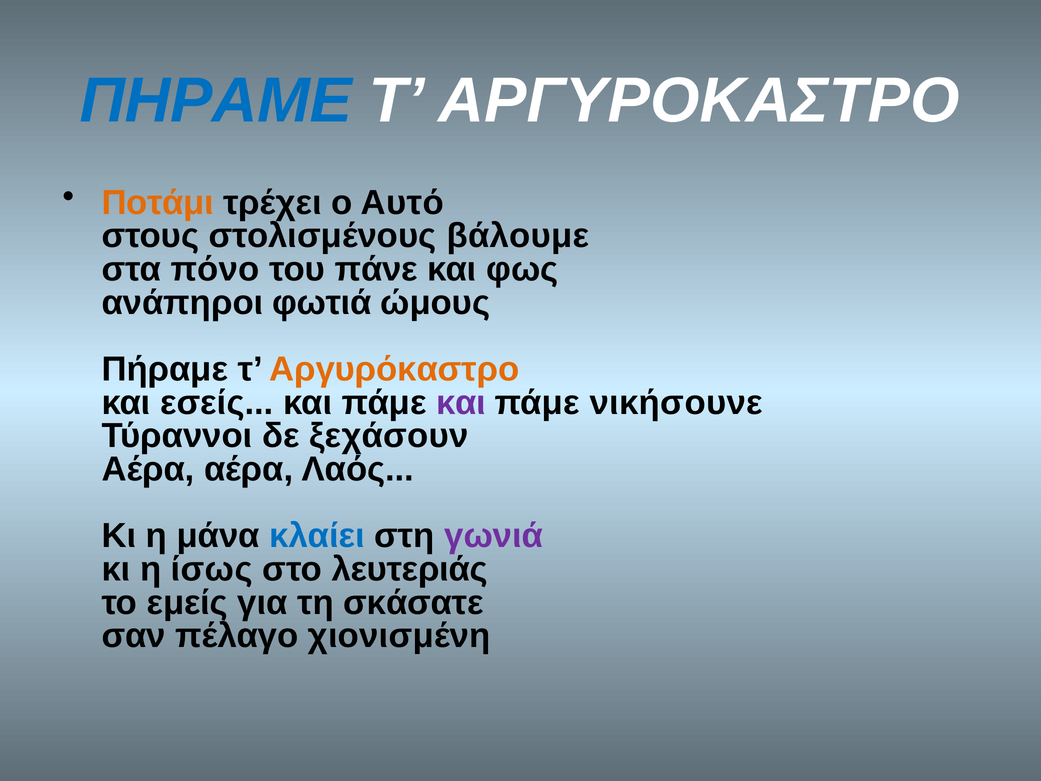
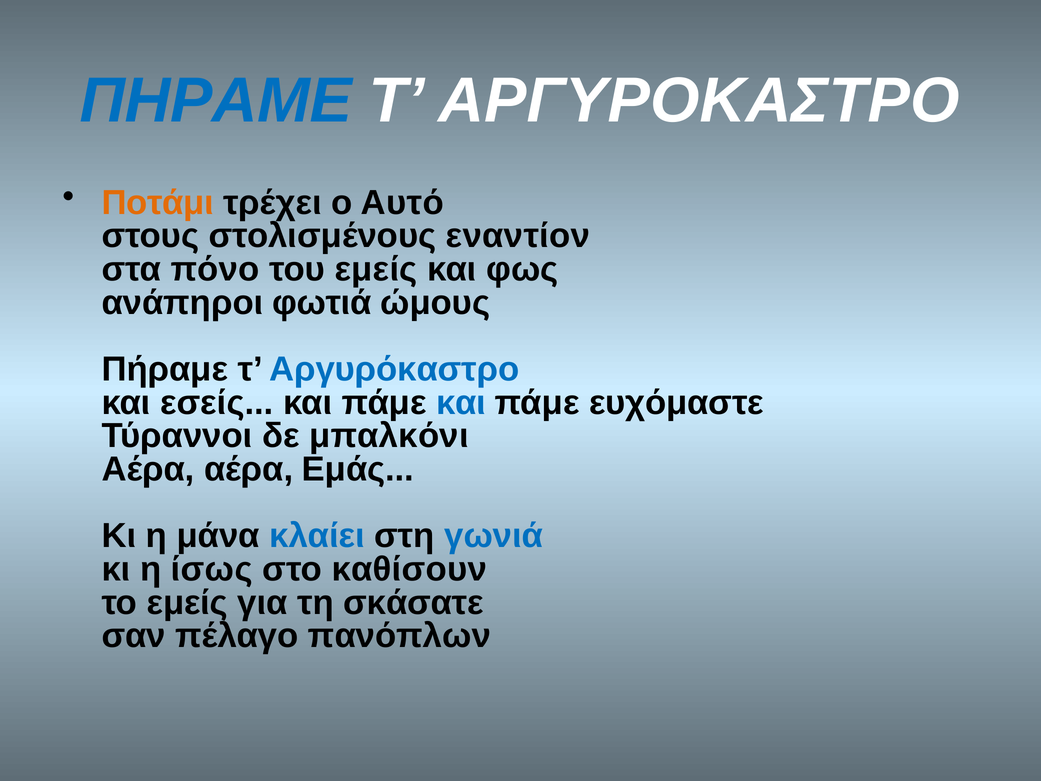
βάλουμε: βάλουμε -> εναντίον
του πάνε: πάνε -> εμείς
Αργυρόκαστρο colour: orange -> blue
και at (461, 402) colour: purple -> blue
νικήσουνε: νικήσουνε -> ευχόμαστε
ξεχάσουν: ξεχάσουν -> μπαλκόνι
Λαός: Λαός -> Εμάς
γωνιά colour: purple -> blue
λευτεριάς: λευτεριάς -> καθίσουν
χιονισμένη: χιονισμένη -> πανόπλων
